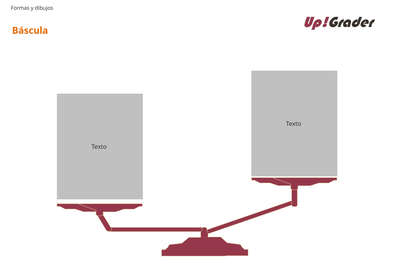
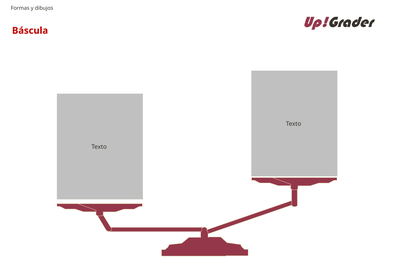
Báscula colour: orange -> red
